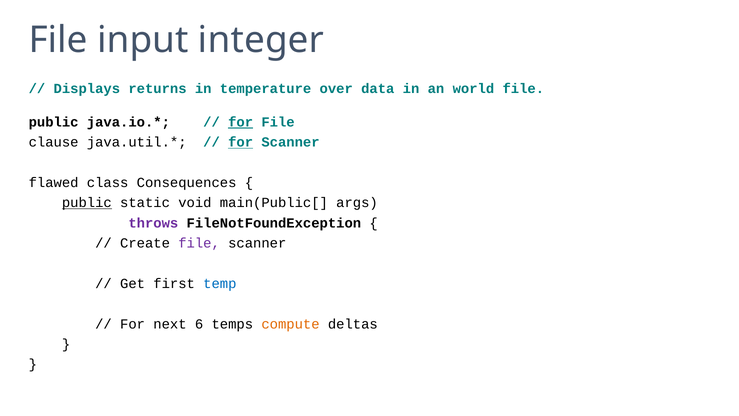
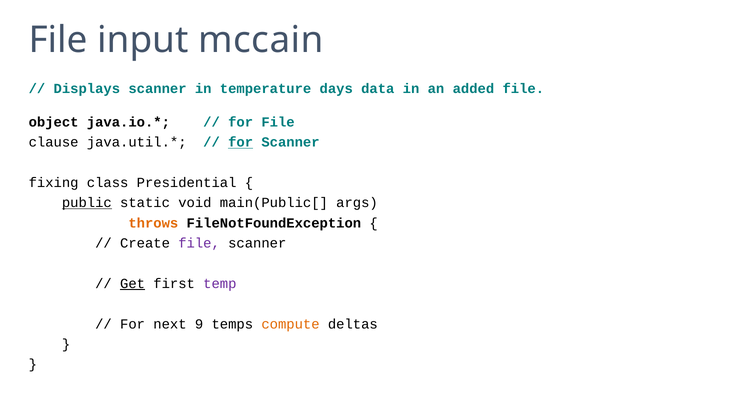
integer: integer -> mccain
Displays returns: returns -> scanner
over: over -> days
world: world -> added
public at (54, 122): public -> object
for at (241, 122) underline: present -> none
flawed: flawed -> fixing
Consequences: Consequences -> Presidential
throws colour: purple -> orange
Get underline: none -> present
temp colour: blue -> purple
6: 6 -> 9
